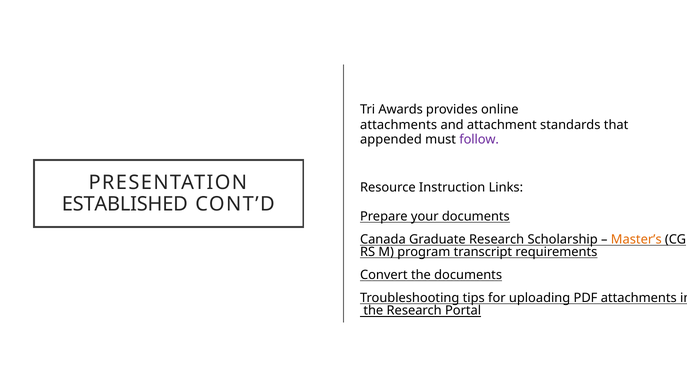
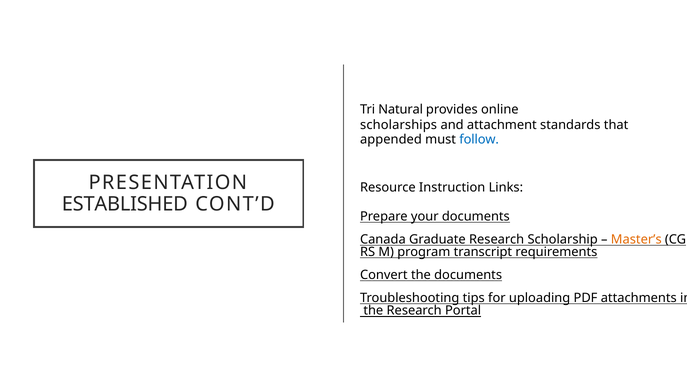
Awards: Awards -> Natural
attachments at (399, 125): attachments -> scholarships
follow colour: purple -> blue
